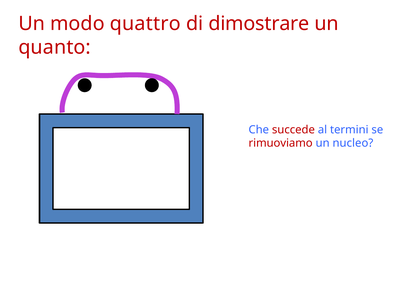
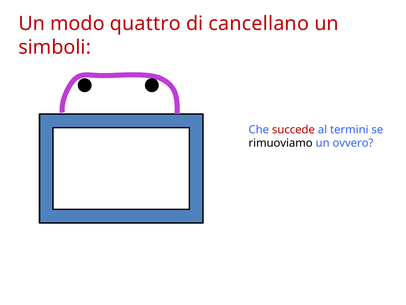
dimostrare: dimostrare -> cancellano
quanto: quanto -> simboli
rimuoviamo colour: red -> black
nucleo: nucleo -> ovvero
